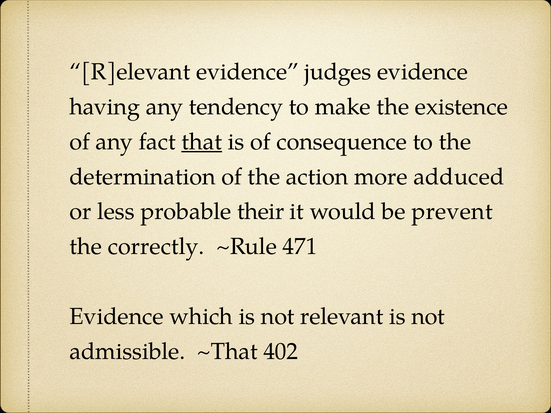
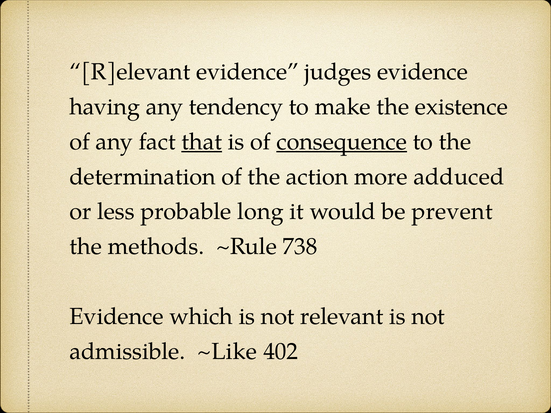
consequence underline: none -> present
their: their -> long
correctly: correctly -> methods
471: 471 -> 738
~That: ~That -> ~Like
